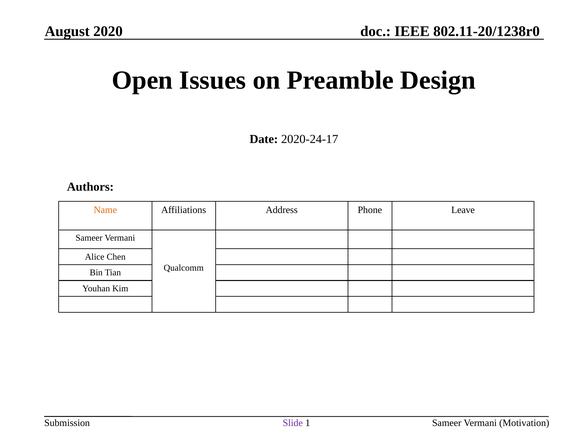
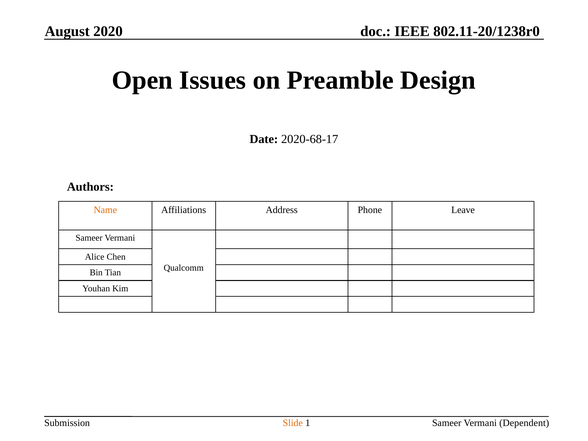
2020-24-17: 2020-24-17 -> 2020-68-17
Slide colour: purple -> orange
Motivation: Motivation -> Dependent
